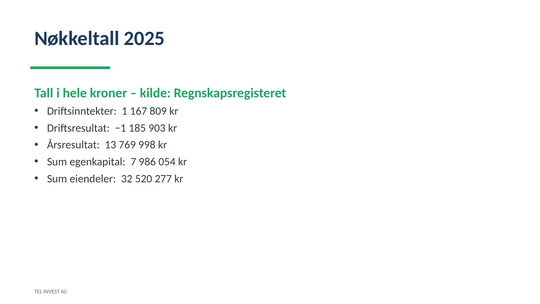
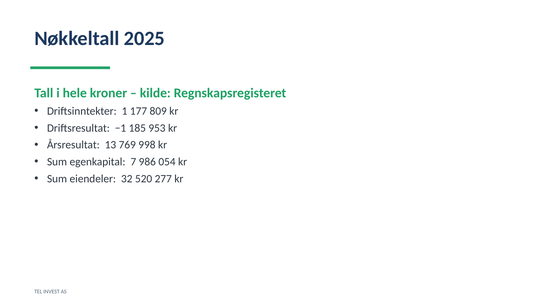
167: 167 -> 177
903: 903 -> 953
